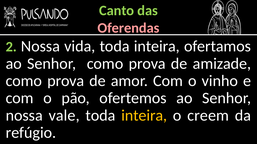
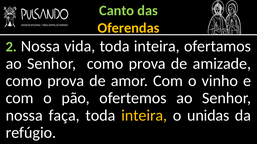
Oferendas colour: pink -> yellow
vale: vale -> faça
creem: creem -> unidas
